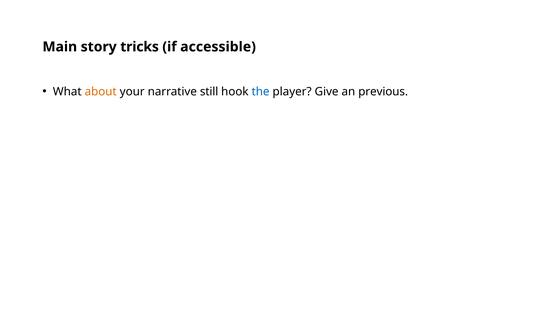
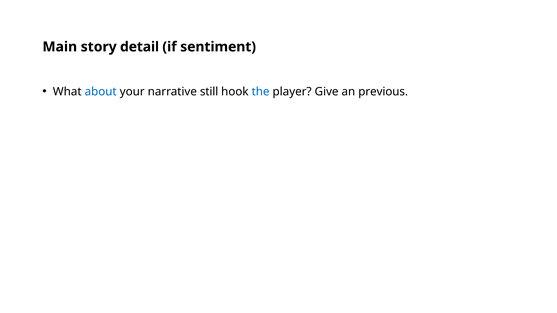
tricks: tricks -> detail
accessible: accessible -> sentiment
about colour: orange -> blue
